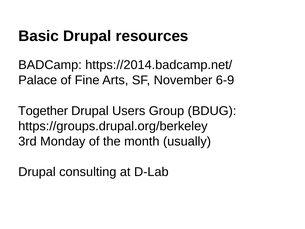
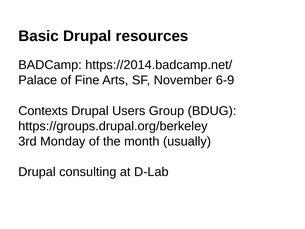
Together: Together -> Contexts
